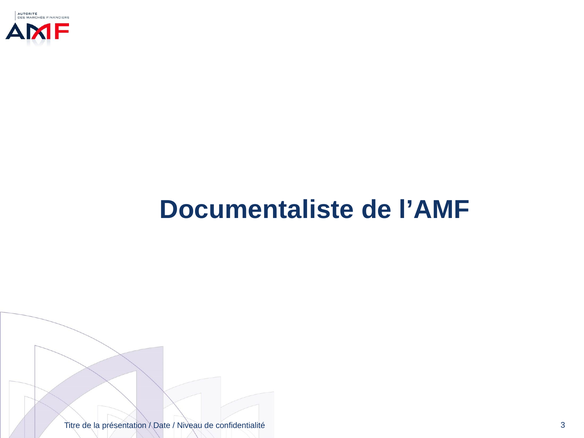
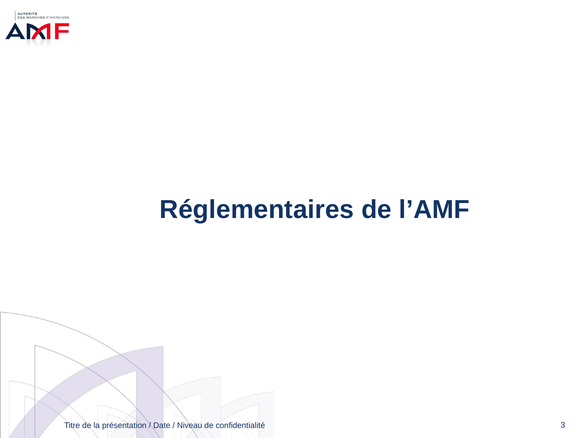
Documentaliste: Documentaliste -> Réglementaires
